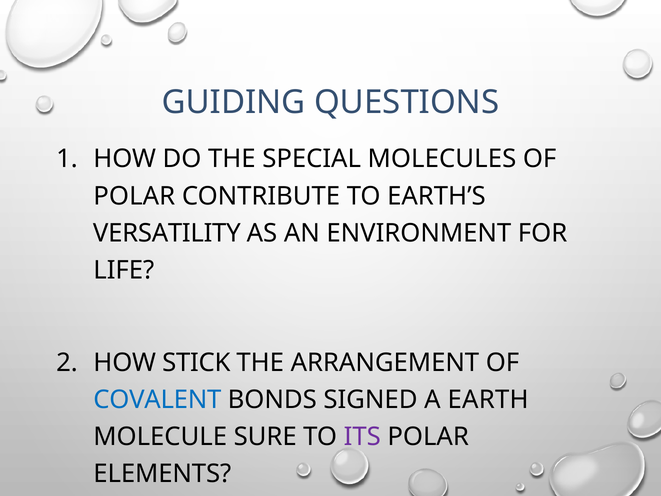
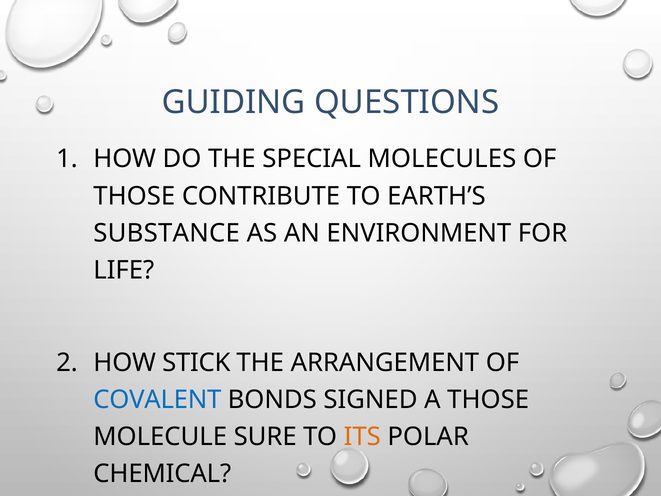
POLAR at (134, 196): POLAR -> THOSE
VERSATILITY: VERSATILITY -> SUBSTANCE
A EARTH: EARTH -> THOSE
ITS colour: purple -> orange
ELEMENTS: ELEMENTS -> CHEMICAL
